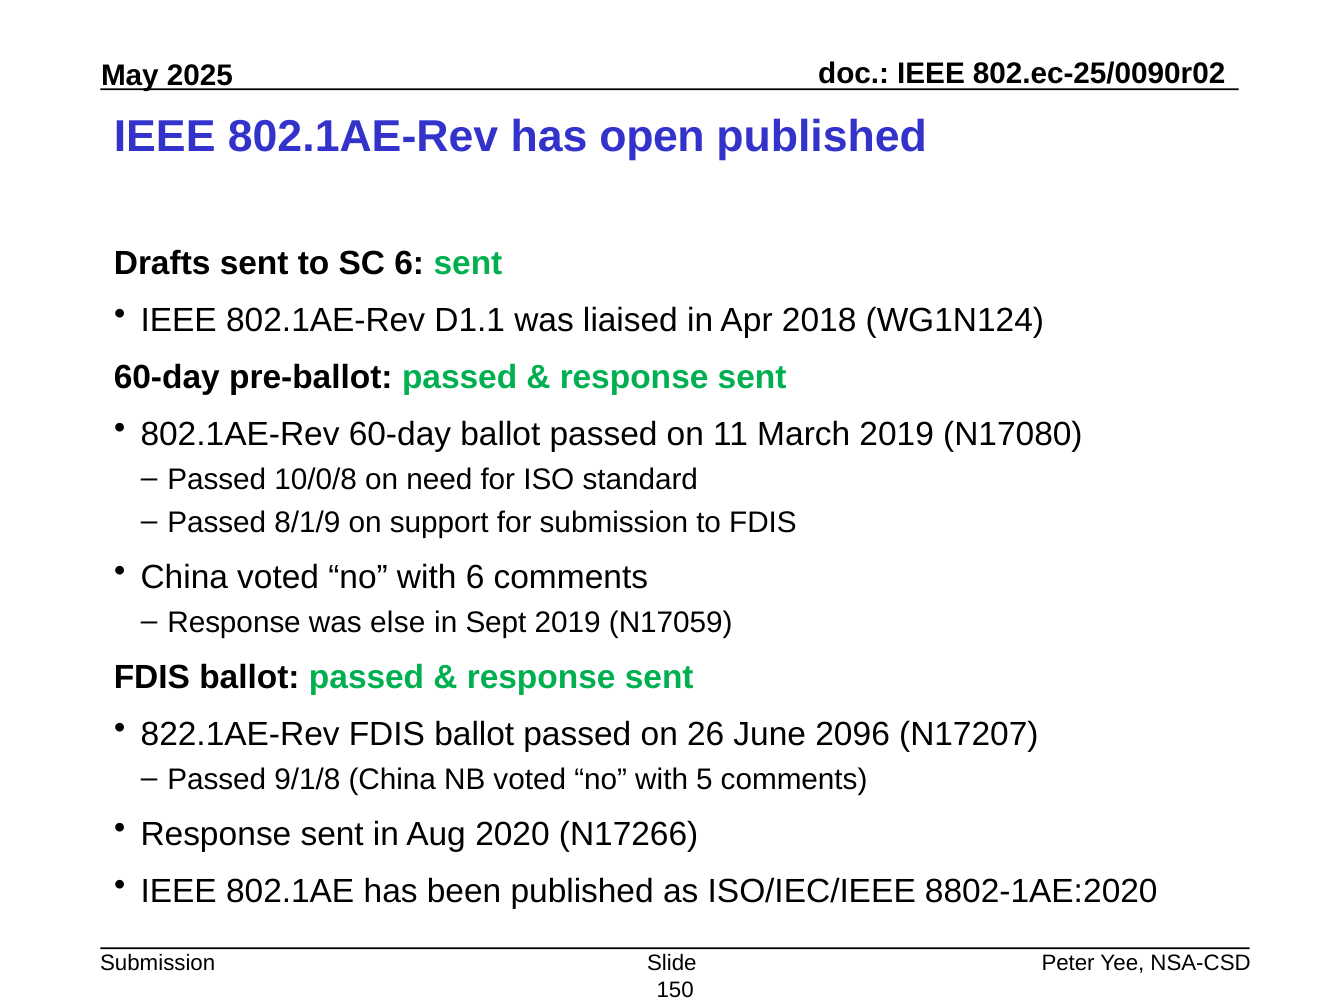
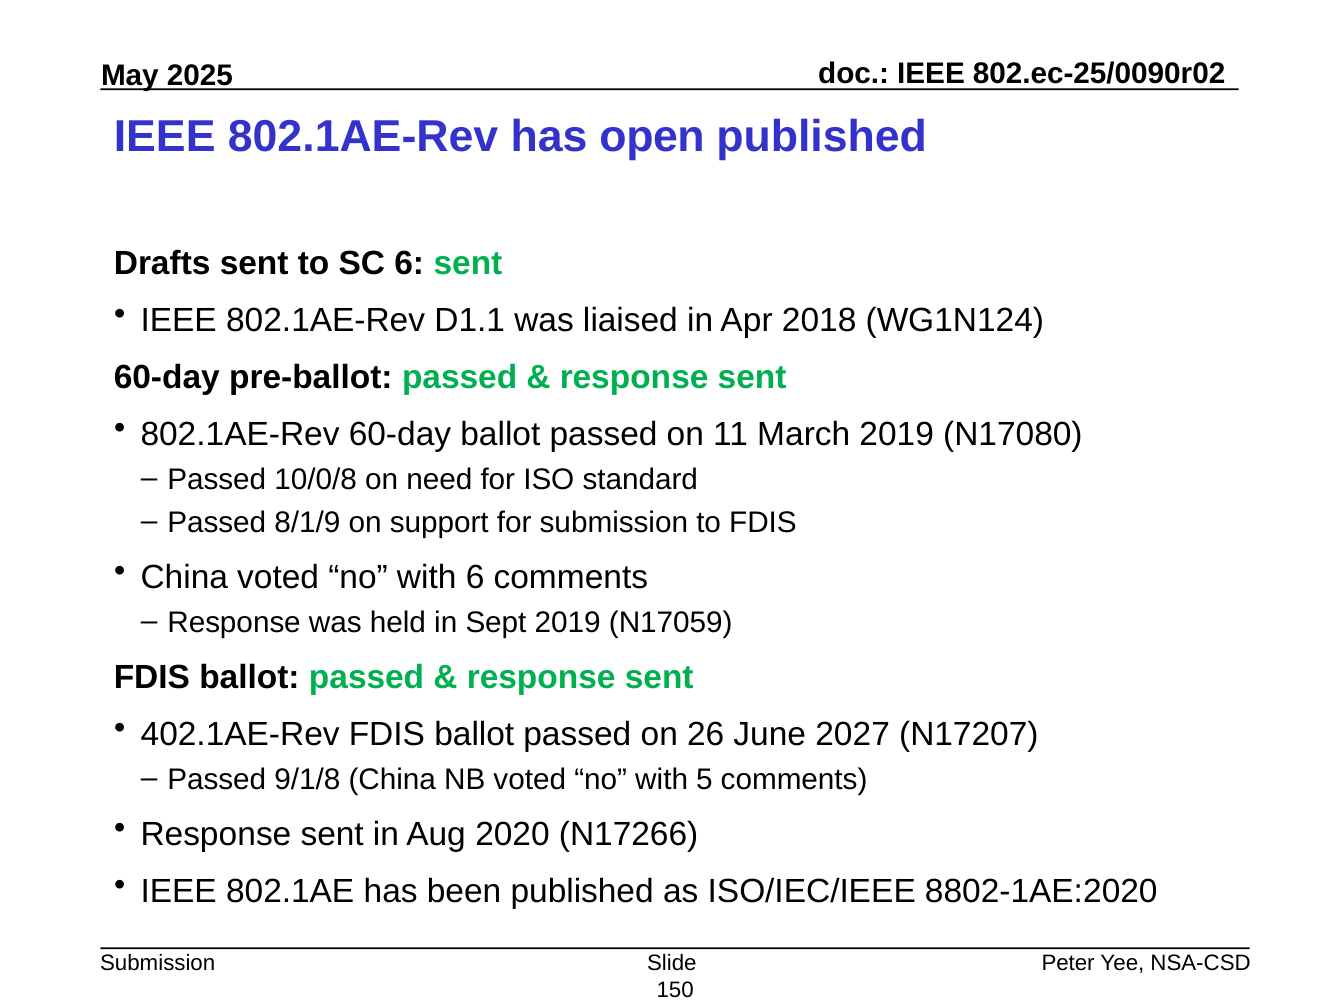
else: else -> held
822.1AE-Rev: 822.1AE-Rev -> 402.1AE-Rev
2096: 2096 -> 2027
